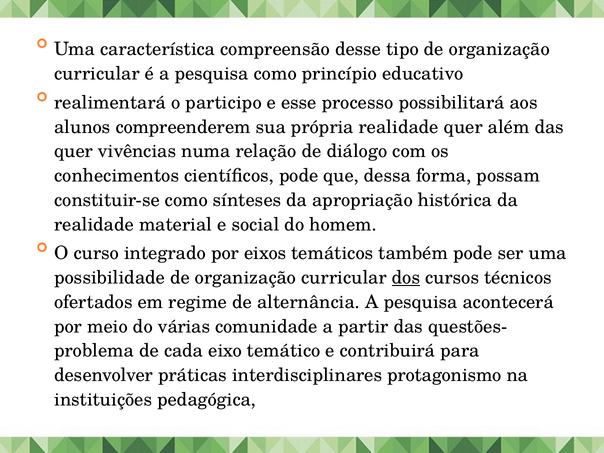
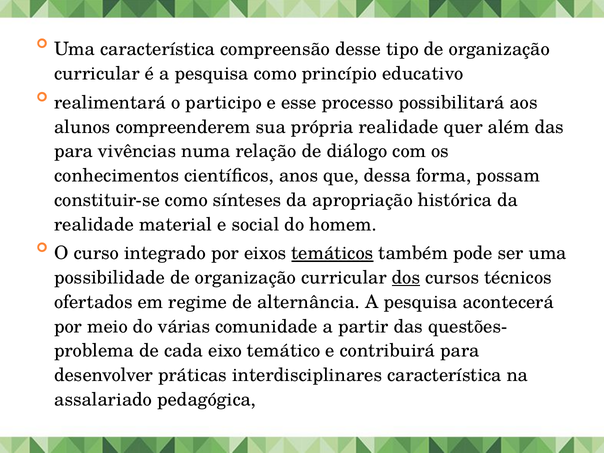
quer at (74, 151): quer -> para
científicos pode: pode -> anos
temáticos underline: none -> present
interdisciplinares protagonismo: protagonismo -> característica
instituições: instituições -> assalariado
